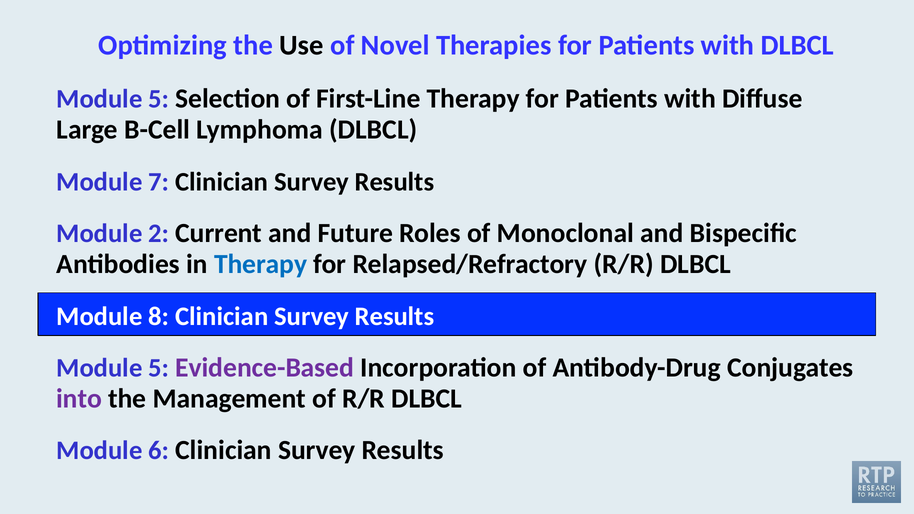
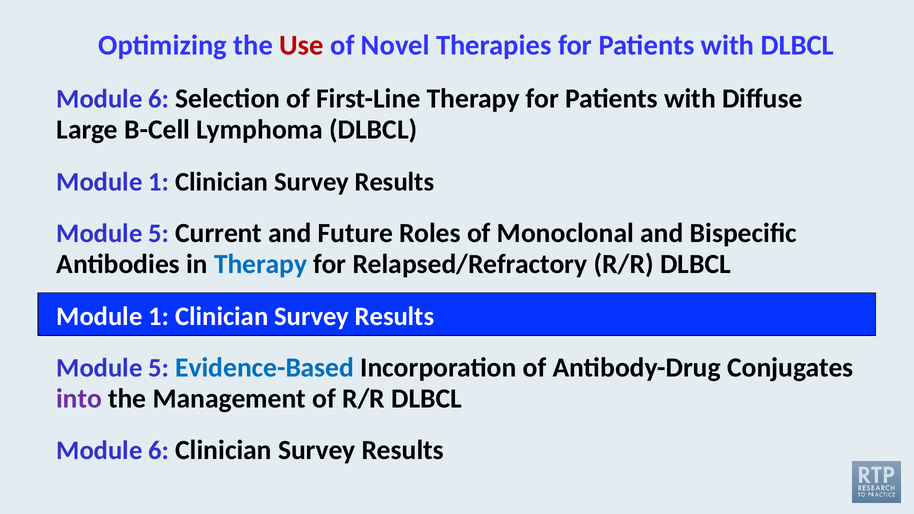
Use colour: black -> red
5 at (159, 99): 5 -> 6
7 at (159, 182): 7 -> 1
2 at (159, 234): 2 -> 5
8 at (159, 316): 8 -> 1
Evidence-Based colour: purple -> blue
